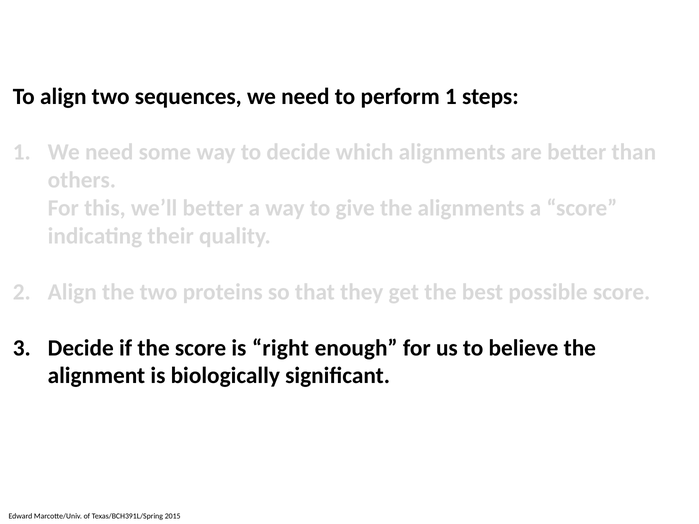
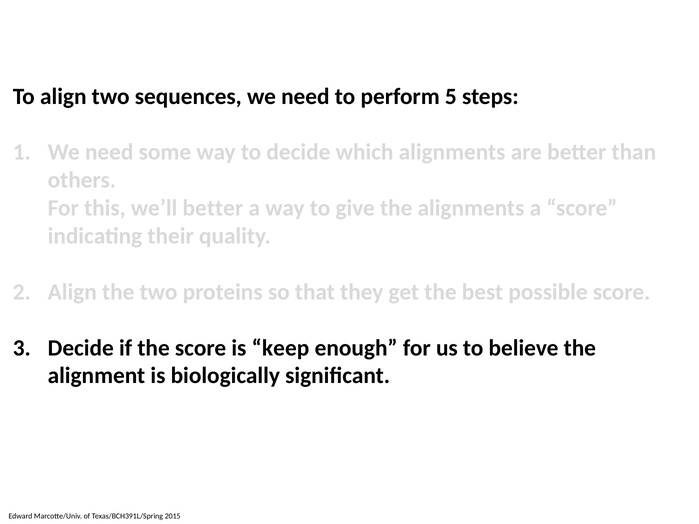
perform 1: 1 -> 5
right: right -> keep
